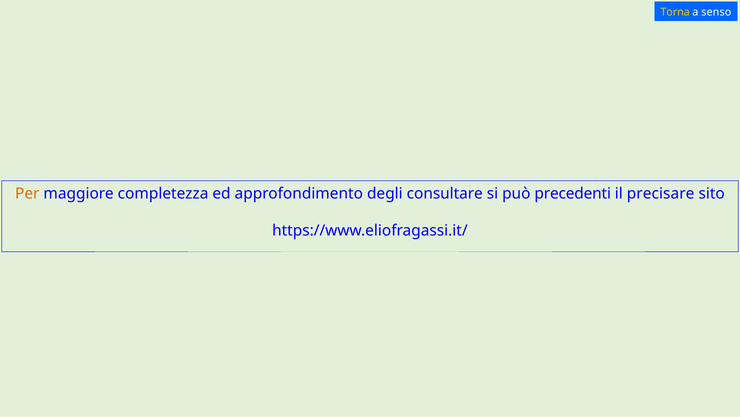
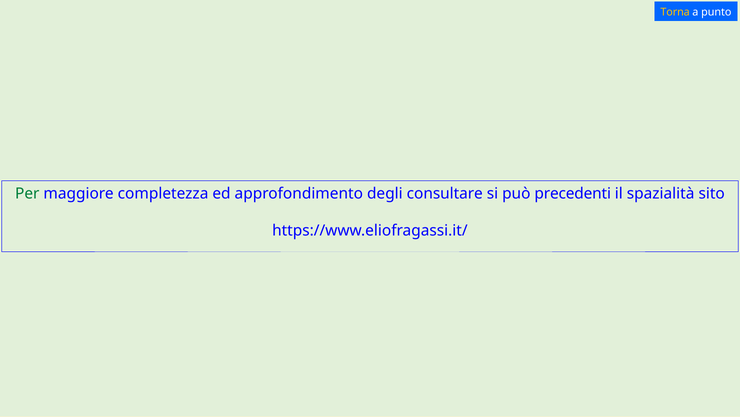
senso: senso -> punto
Per colour: orange -> green
precisare: precisare -> spazialità
